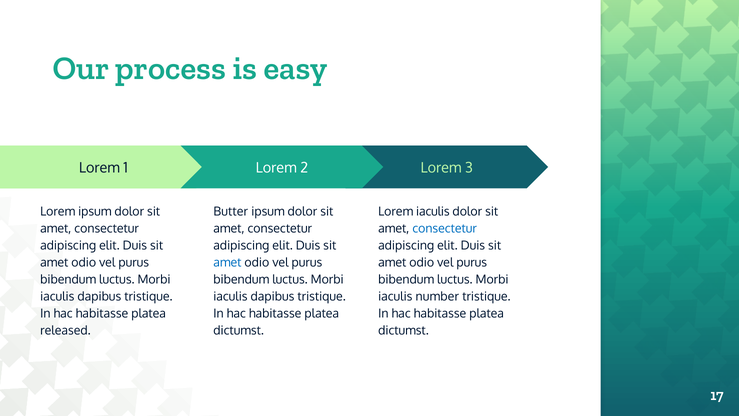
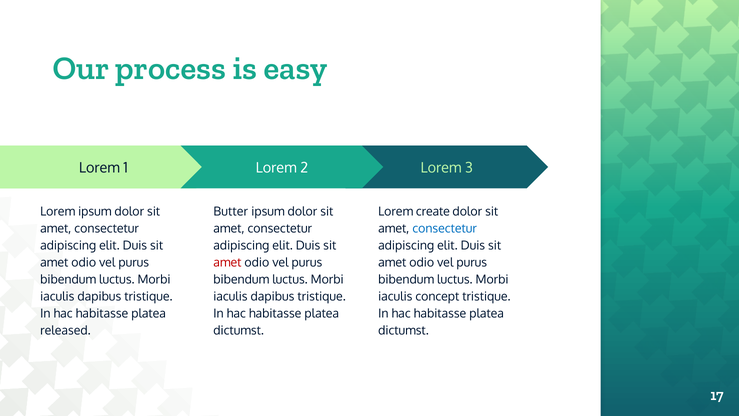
Lorem iaculis: iaculis -> create
amet at (227, 262) colour: blue -> red
number: number -> concept
